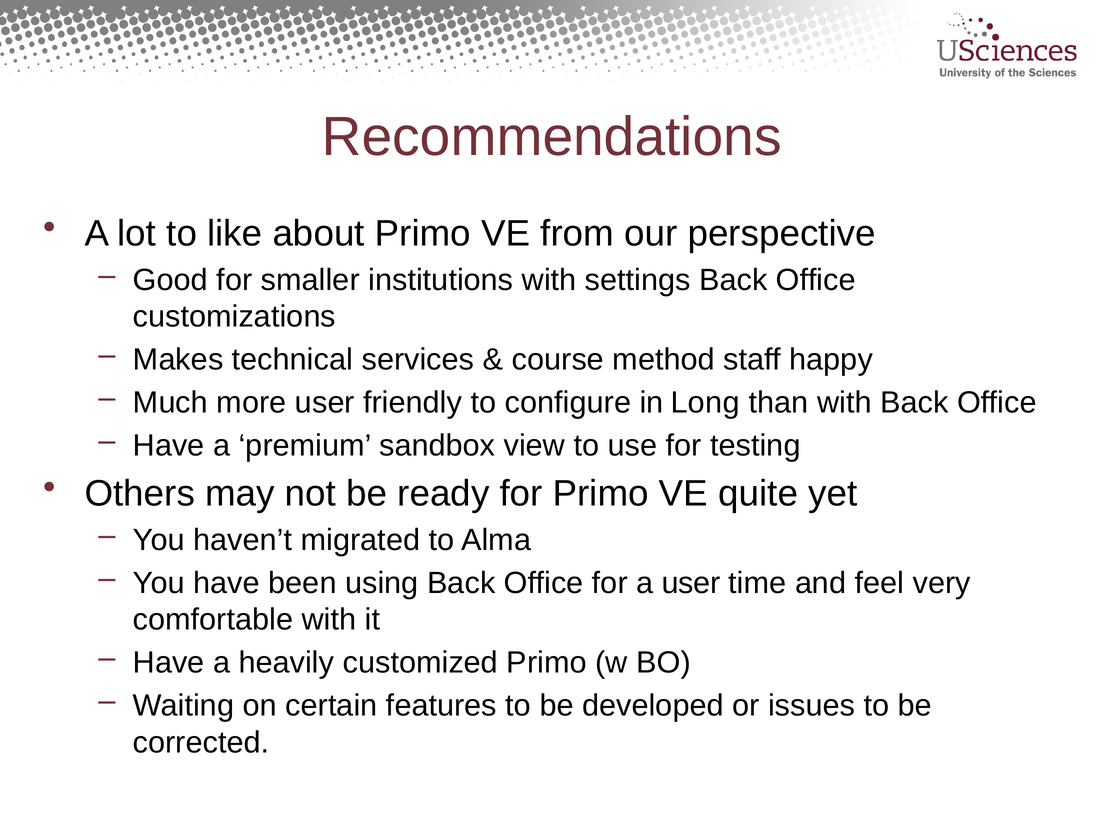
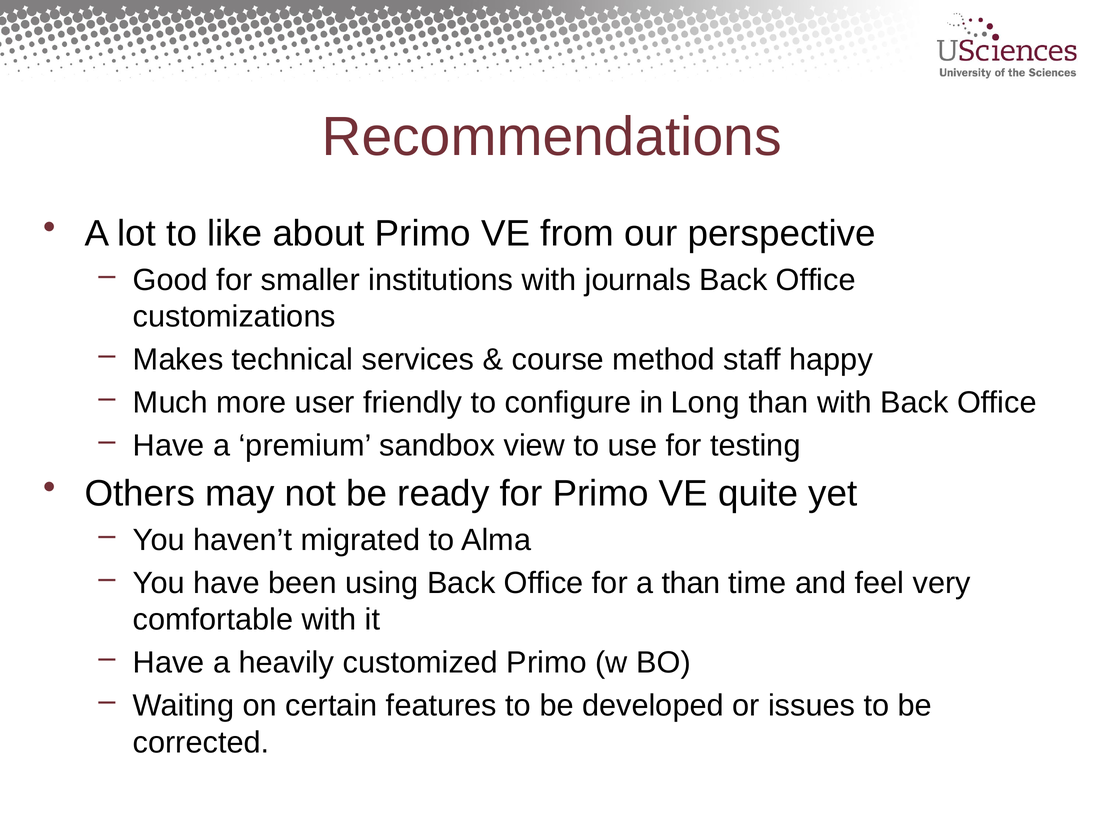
settings: settings -> journals
a user: user -> than
